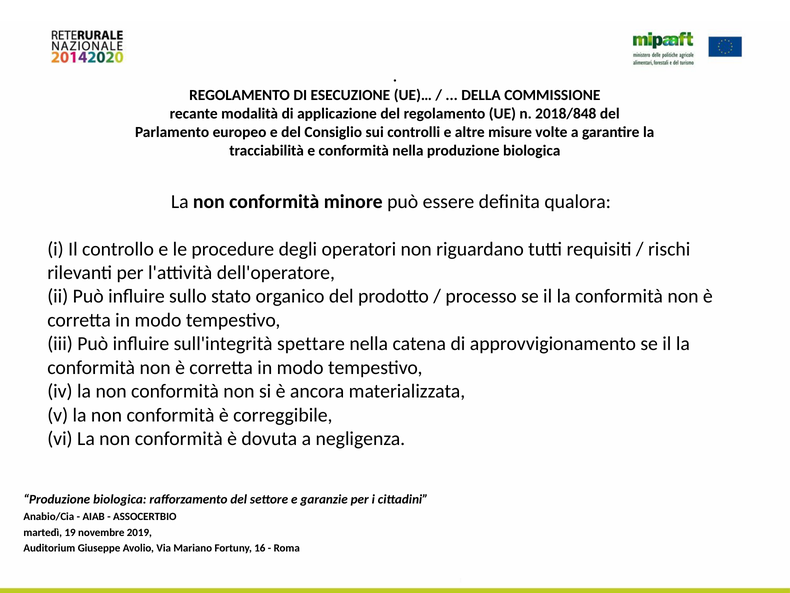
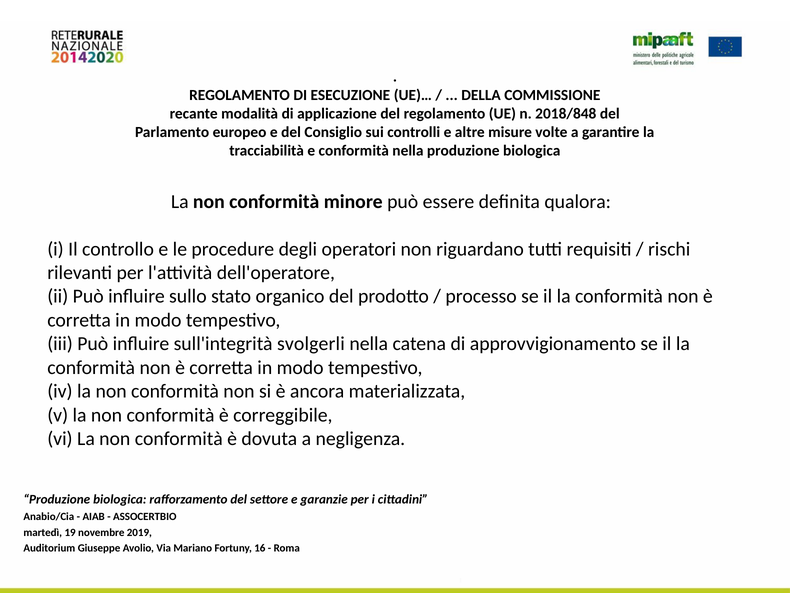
spettare: spettare -> svolgerli
